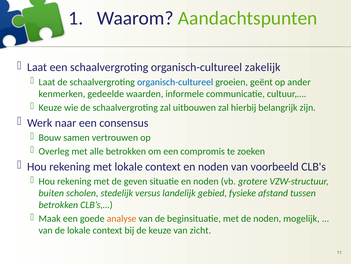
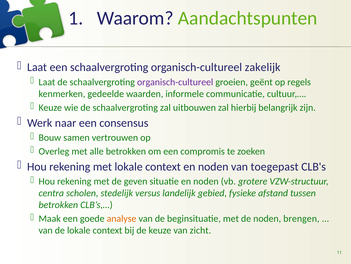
organisch-cultureel at (175, 82) colour: blue -> purple
ander: ander -> regels
voorbeeld: voorbeeld -> toegepast
buiten: buiten -> centra
mogelijk: mogelijk -> brengen
